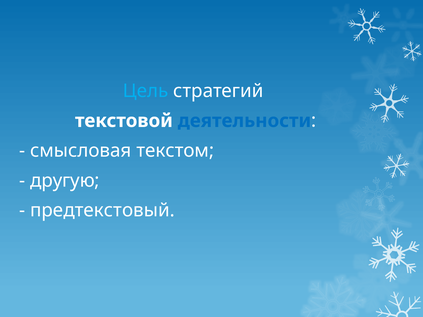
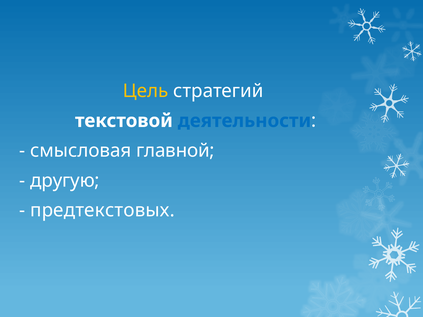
Цель colour: light blue -> yellow
текстом: текстом -> главной
предтекстовый: предтекстовый -> предтекстовых
